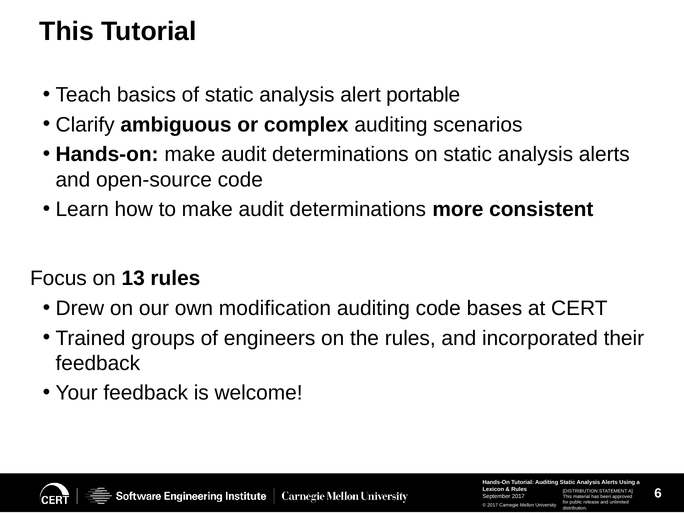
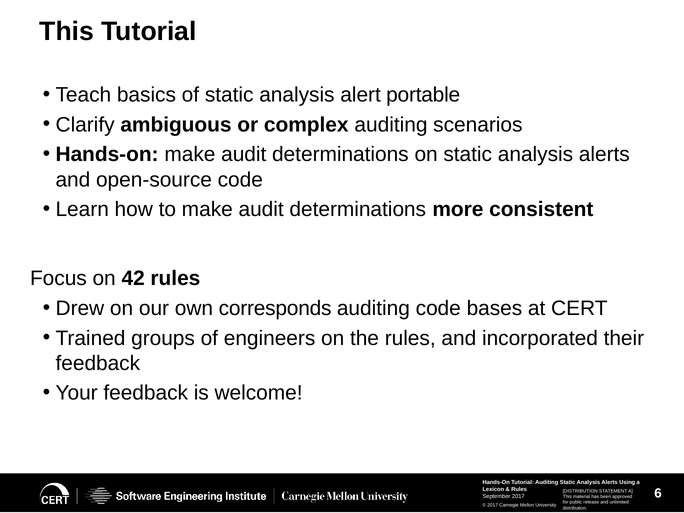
13: 13 -> 42
modification: modification -> corresponds
